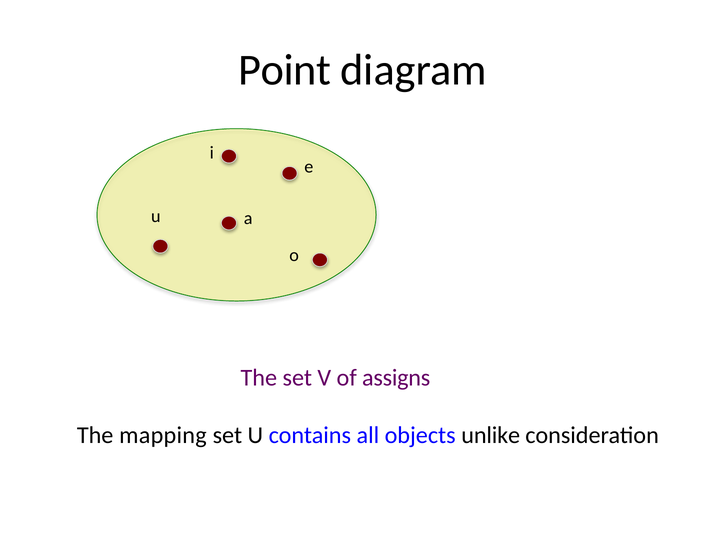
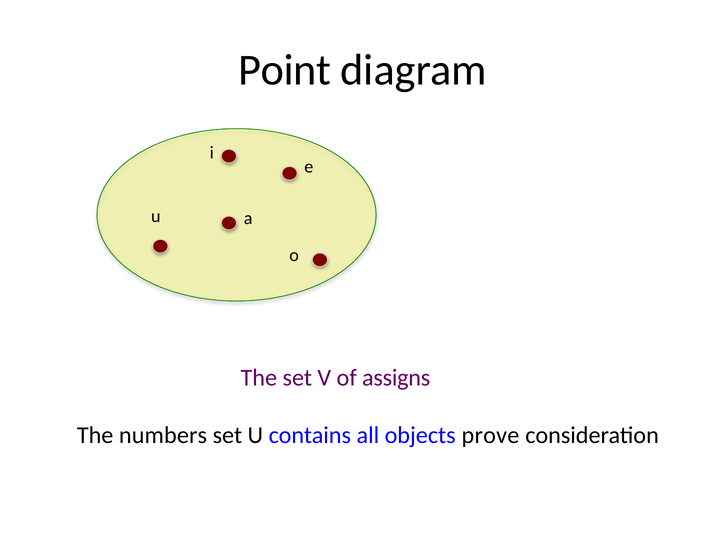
mapping: mapping -> numbers
unlike: unlike -> prove
